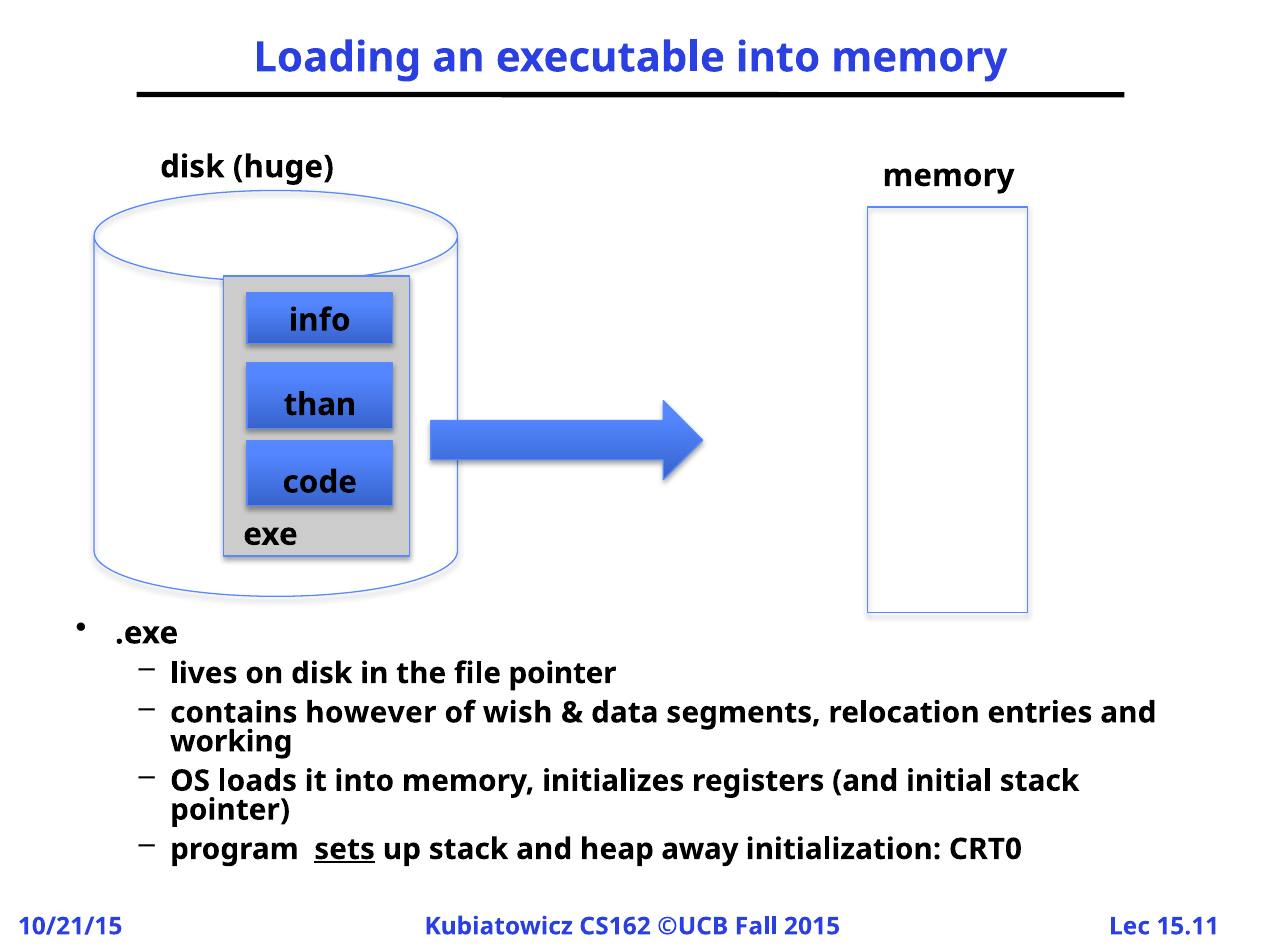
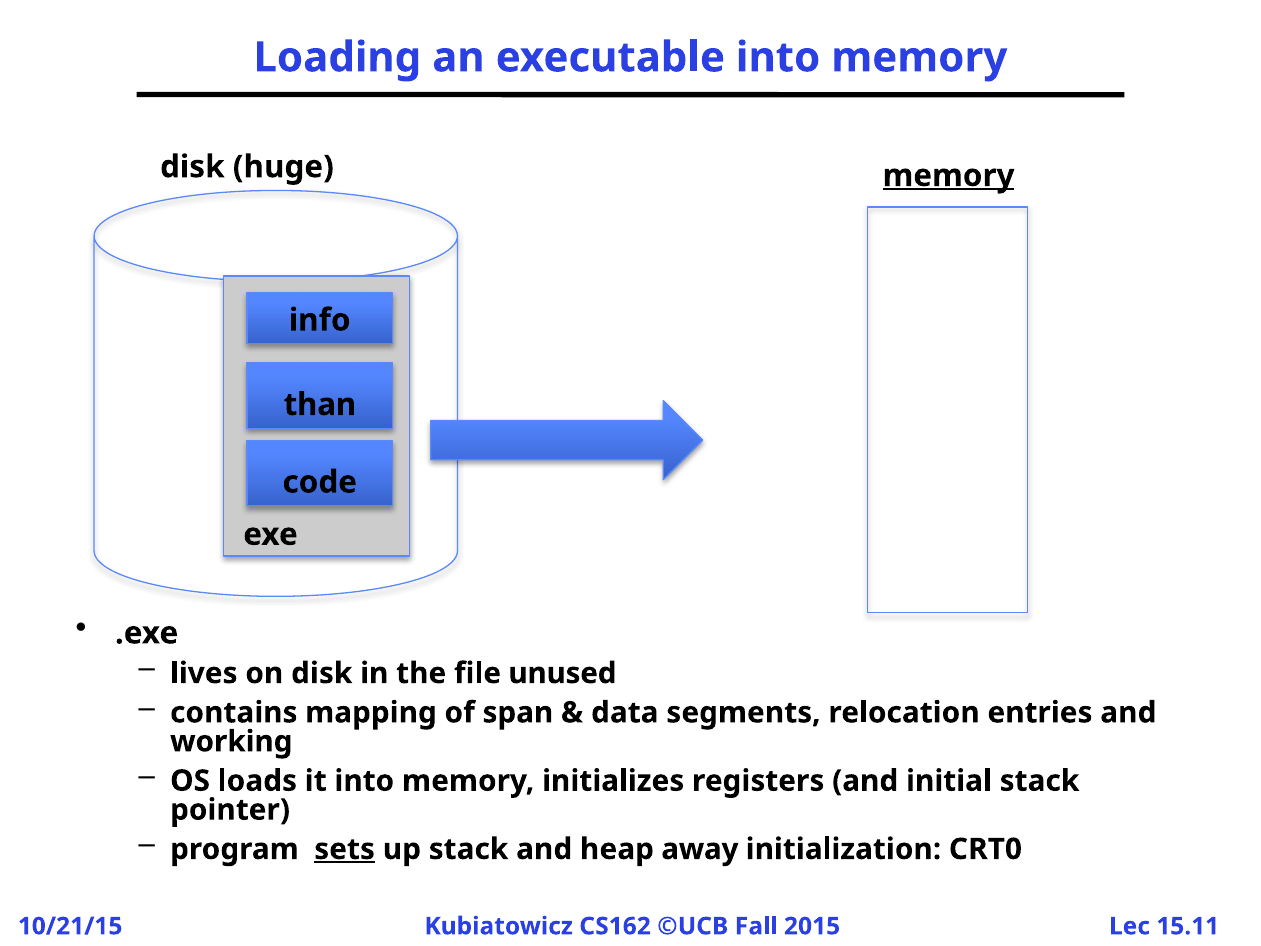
memory at (949, 176) underline: none -> present
file pointer: pointer -> unused
however: however -> mapping
wish: wish -> span
